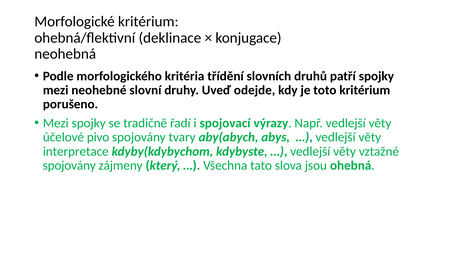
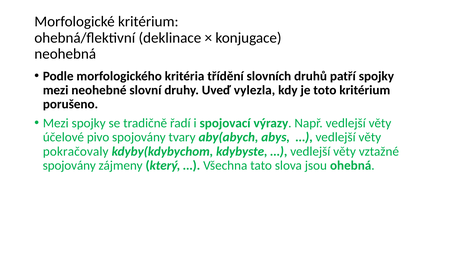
odejde: odejde -> vylezla
interpretace: interpretace -> pokračovaly
